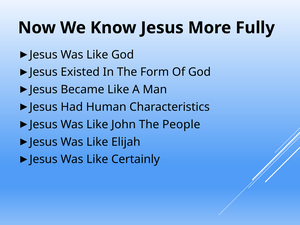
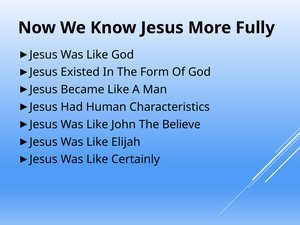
People: People -> Believe
